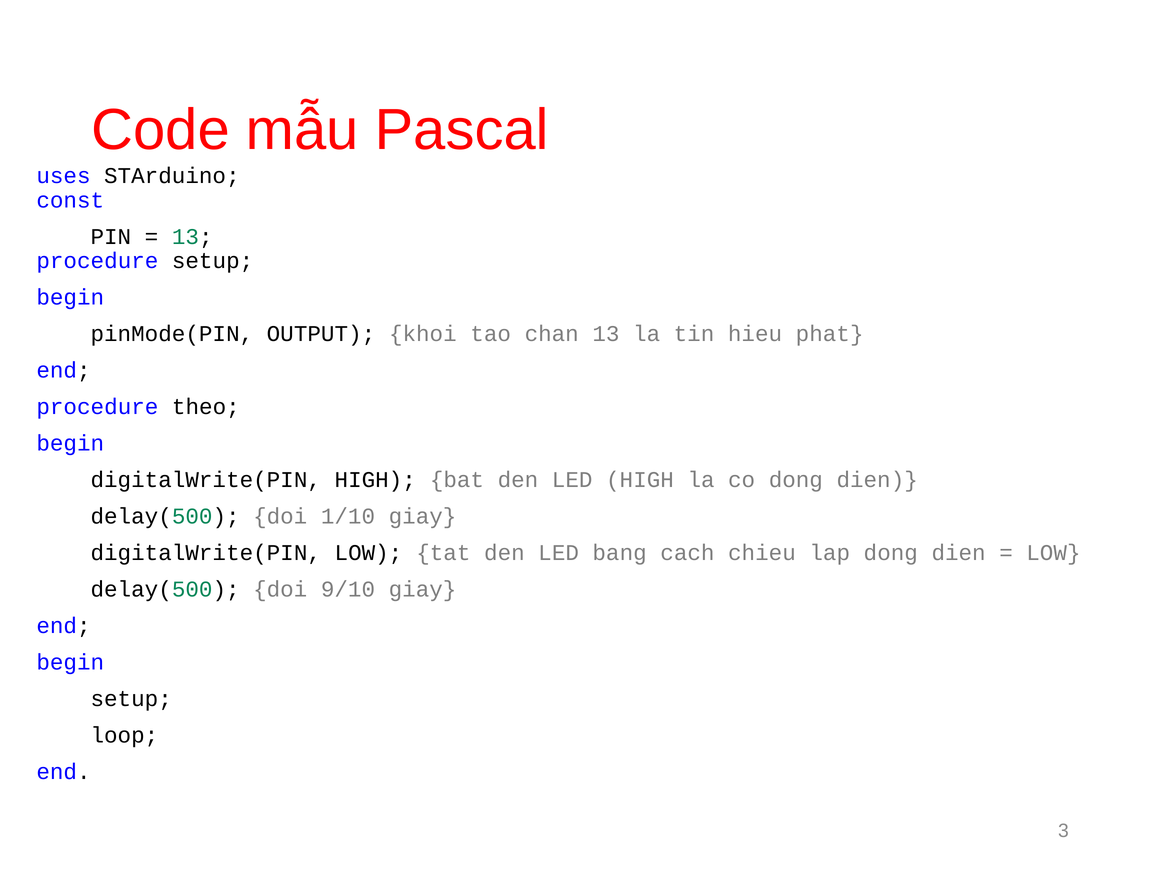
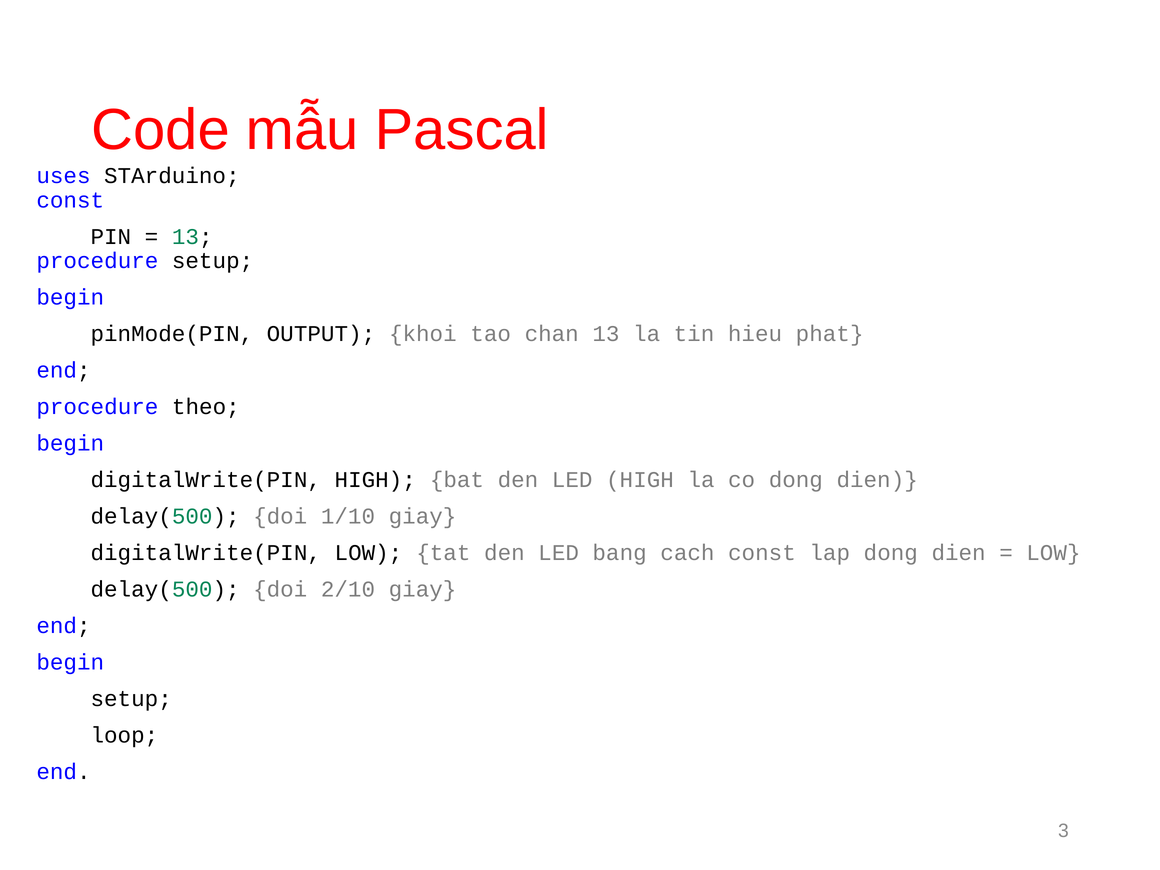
cach chieu: chieu -> const
9/10: 9/10 -> 2/10
